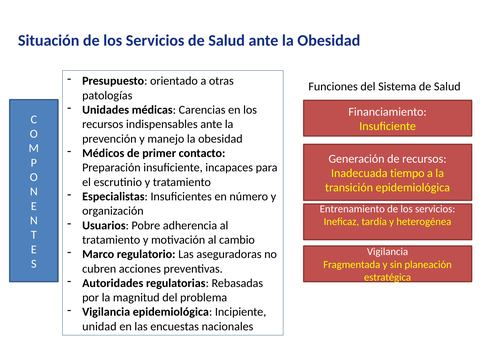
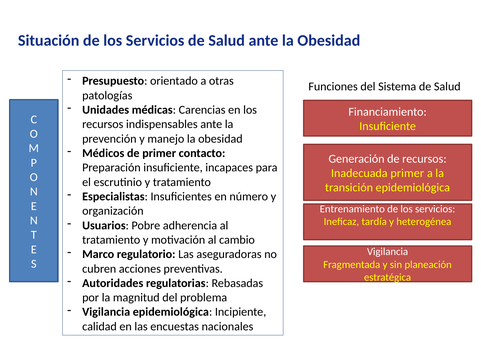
Inadecuada tiempo: tiempo -> primer
unidad: unidad -> calidad
